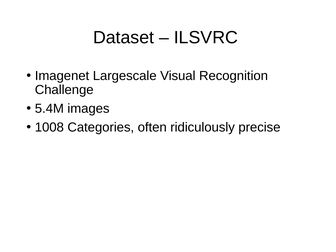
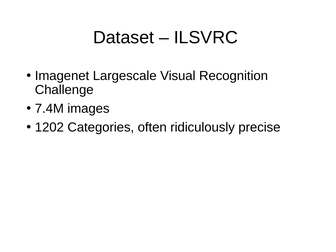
5.4M: 5.4M -> 7.4M
1008: 1008 -> 1202
